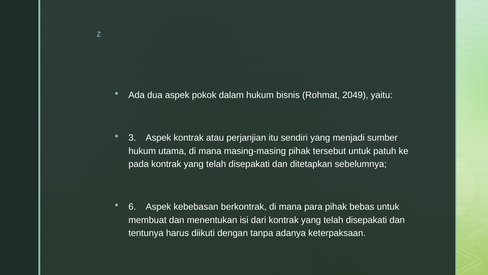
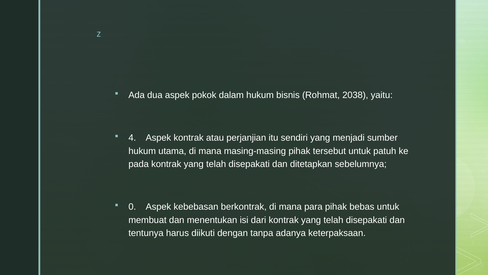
2049: 2049 -> 2038
3: 3 -> 4
6: 6 -> 0
